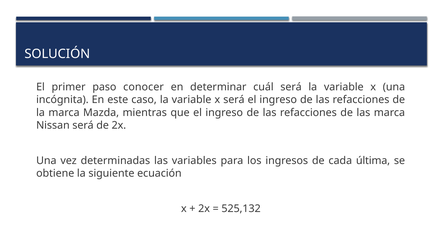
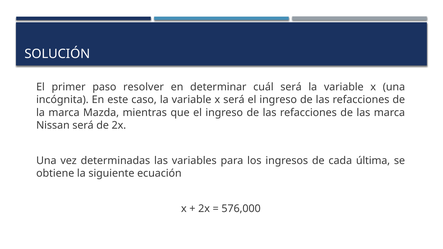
conocer: conocer -> resolver
525,132: 525,132 -> 576,000
